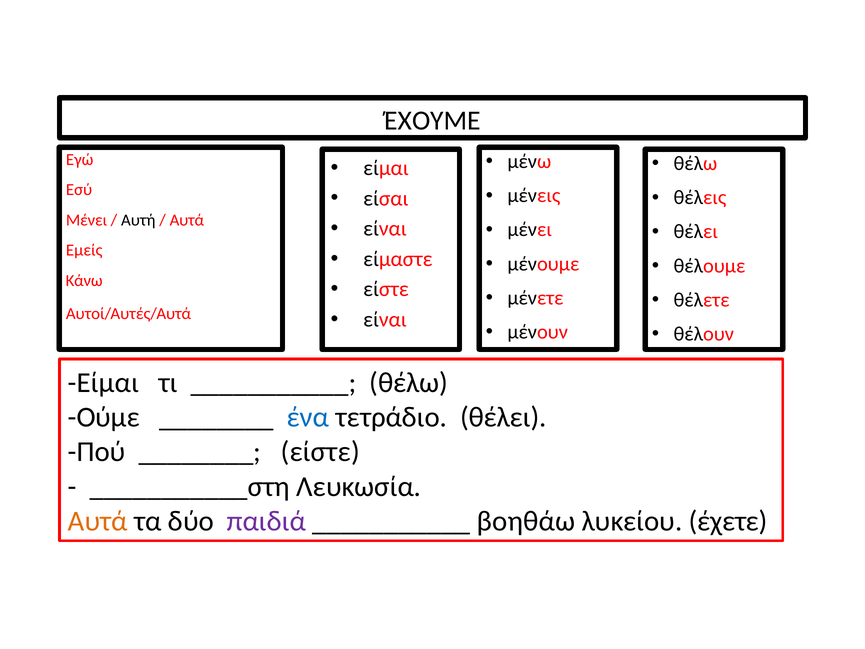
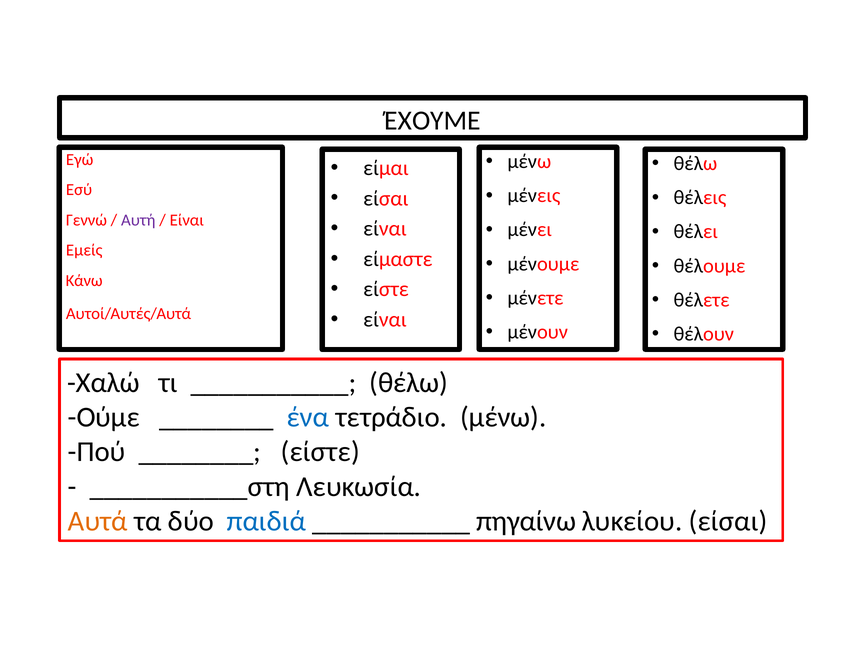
Μένει at (87, 220): Μένει -> Γεννώ
Αυτή colour: black -> purple
Αυτά at (187, 220): Αυτά -> Είναι
Είμαι at (103, 383): Είμαι -> Χαλώ
τετράδιο θέλει: θέλει -> μένω
παιδιά colour: purple -> blue
βοηθάω: βοηθάω -> πηγαίνω
λυκείου έχετε: έχετε -> είσαι
